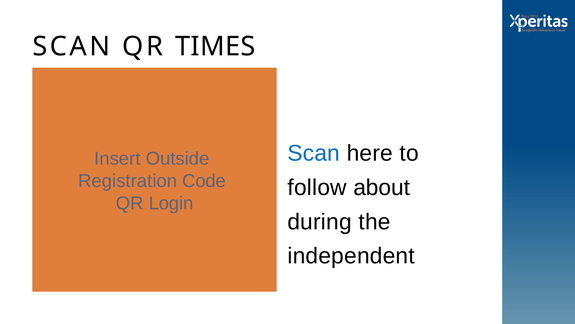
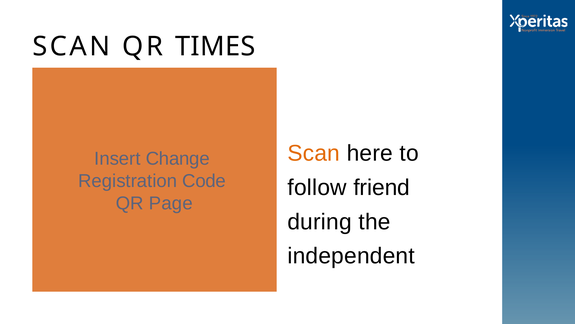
Scan at (314, 153) colour: blue -> orange
Outside: Outside -> Change
about: about -> friend
Login: Login -> Page
